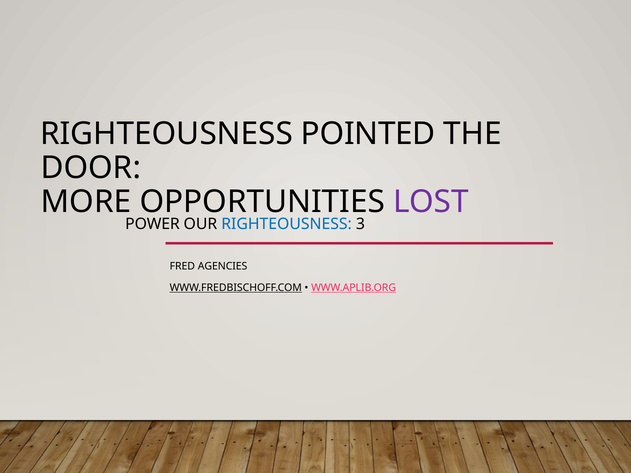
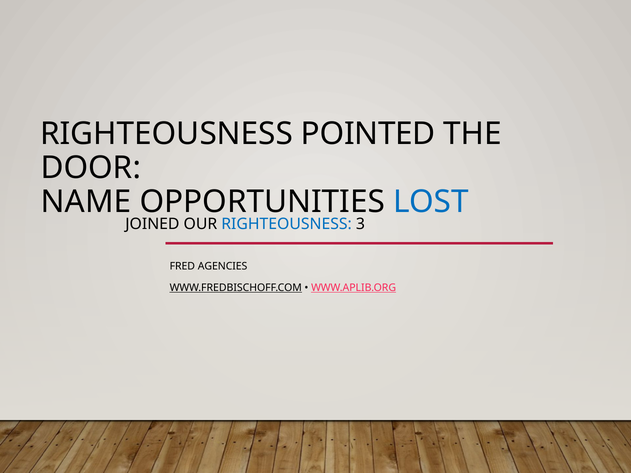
MORE: MORE -> NAME
LOST colour: purple -> blue
POWER: POWER -> JOINED
